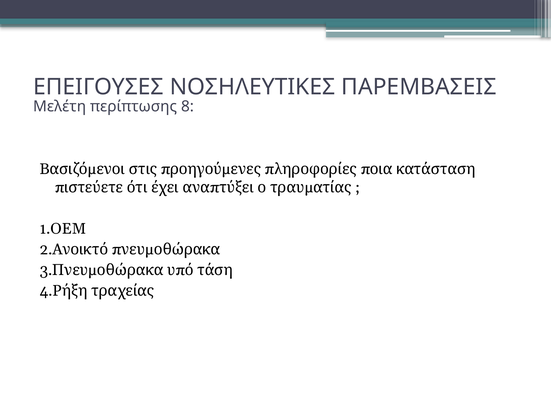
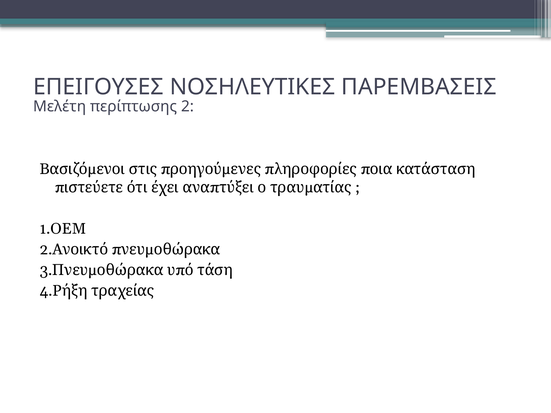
8: 8 -> 2
